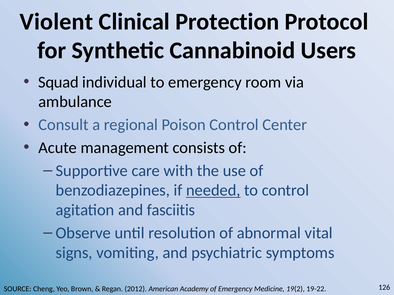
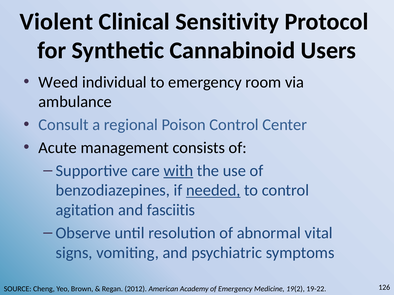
Protection: Protection -> Sensitivity
Squad: Squad -> Weed
with underline: none -> present
